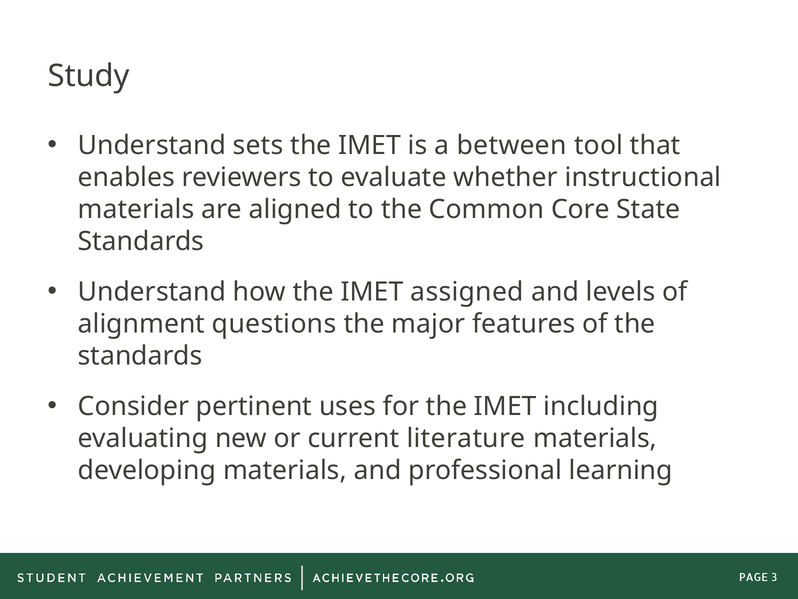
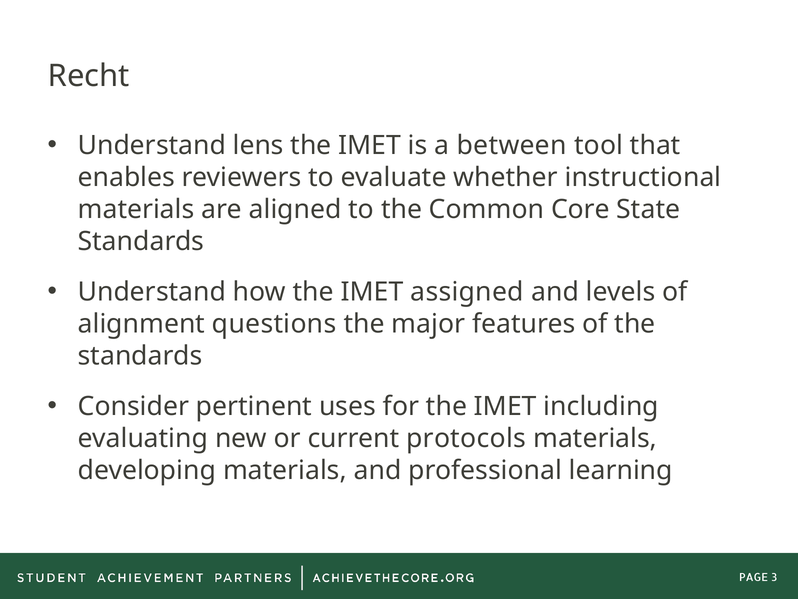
Study: Study -> Recht
sets: sets -> lens
literature: literature -> protocols
